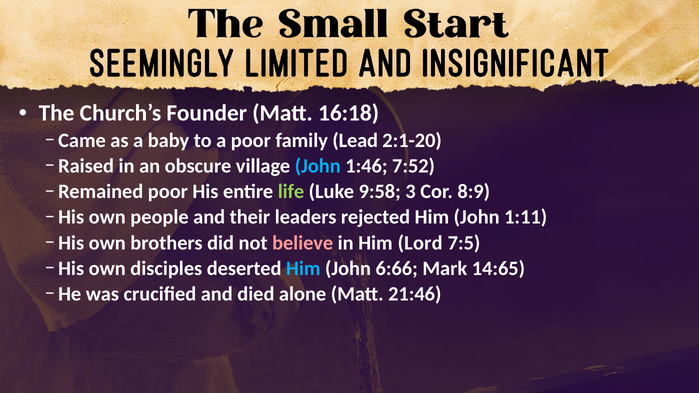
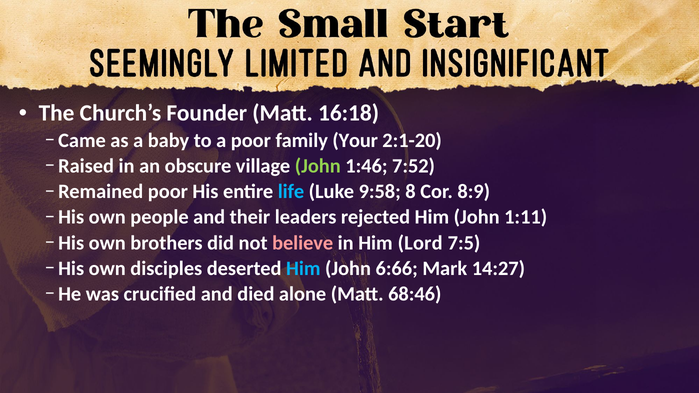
Lead: Lead -> Your
John at (318, 166) colour: light blue -> light green
life colour: light green -> light blue
3: 3 -> 8
14:65: 14:65 -> 14:27
21:46: 21:46 -> 68:46
